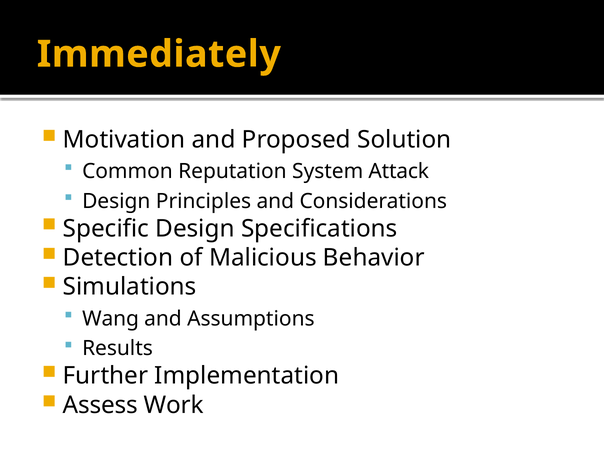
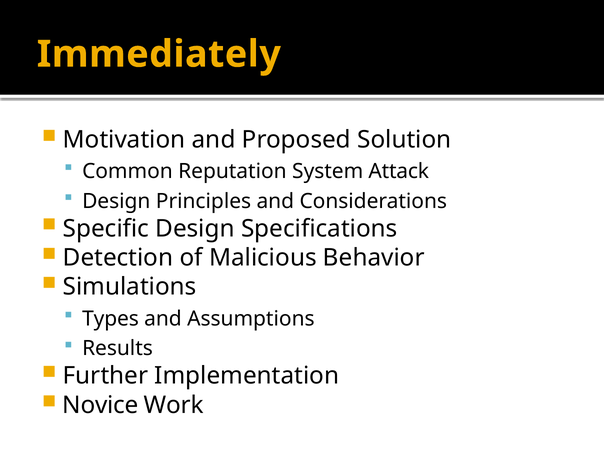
Wang: Wang -> Types
Assess: Assess -> Novice
